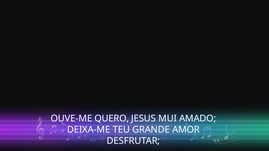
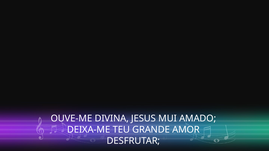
QUERO: QUERO -> DIVINA
